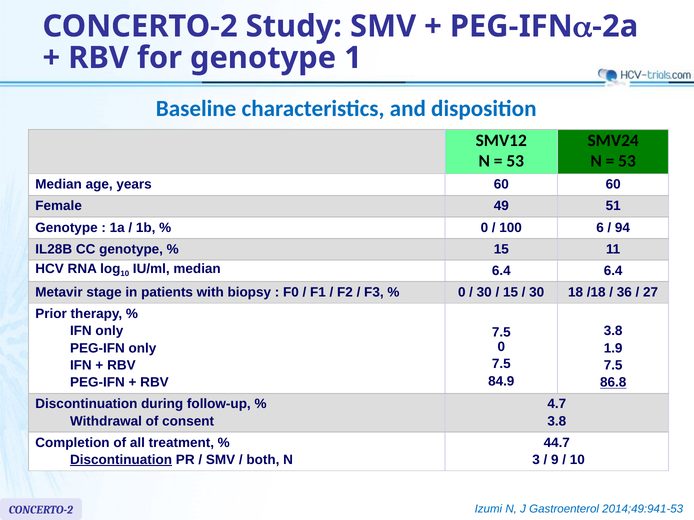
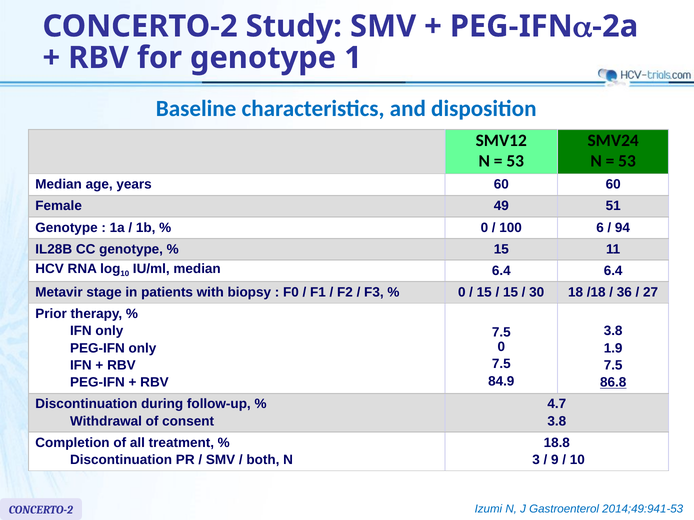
30 at (484, 293): 30 -> 15
44.7: 44.7 -> 18.8
Discontinuation at (121, 460) underline: present -> none
